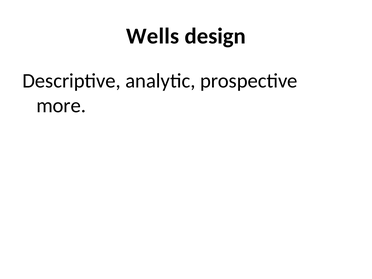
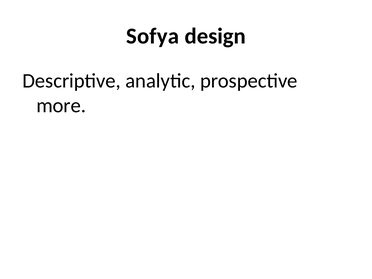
Wells: Wells -> Sofya
